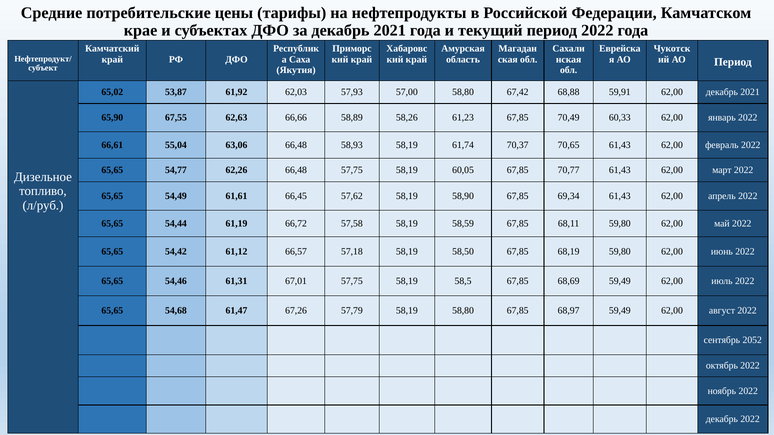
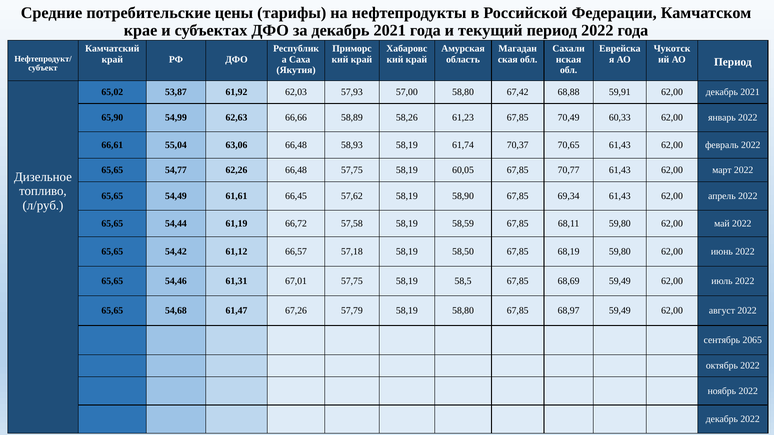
67,55: 67,55 -> 54,99
2052: 2052 -> 2065
